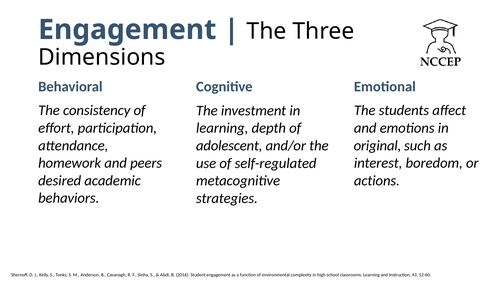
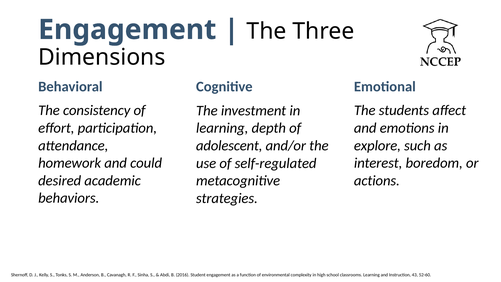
original: original -> explore
peers: peers -> could
